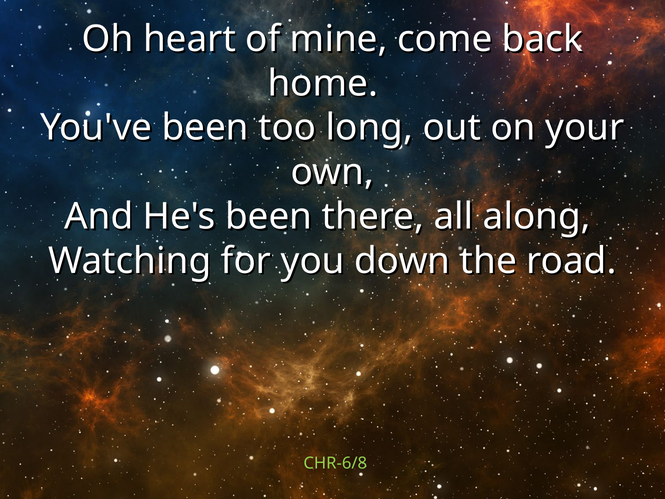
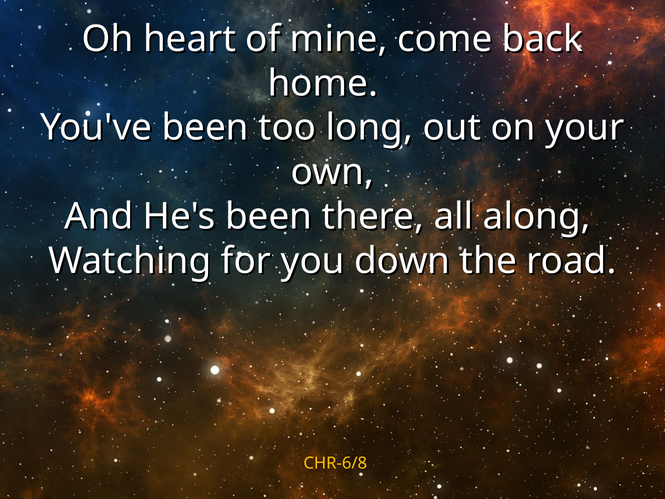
CHR-6/8 colour: light green -> yellow
